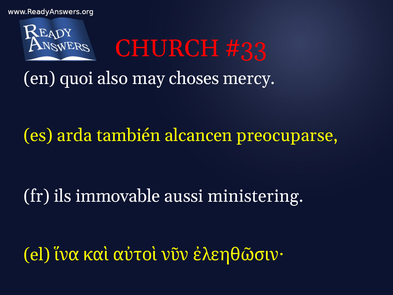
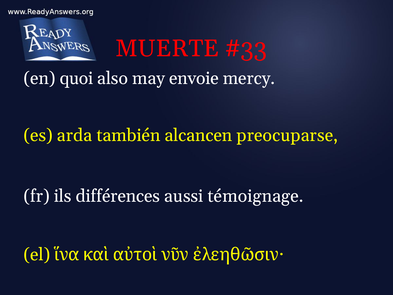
CHURCH: CHURCH -> MUERTE
choses: choses -> envoie
immovable: immovable -> différences
ministering: ministering -> témoignage
